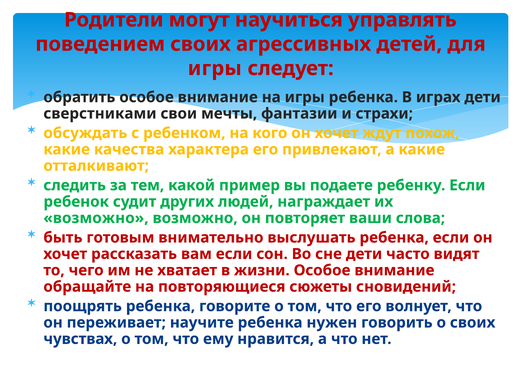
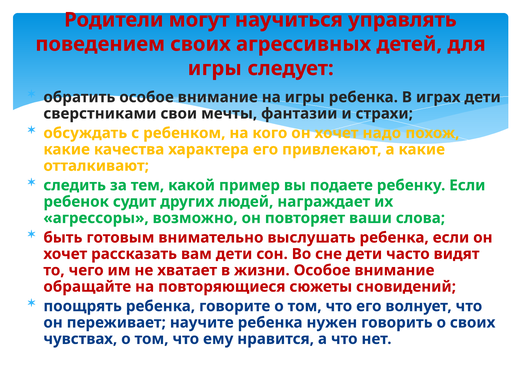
ждут: ждут -> надо
возможно at (96, 218): возможно -> агрессоры
вам если: если -> дети
